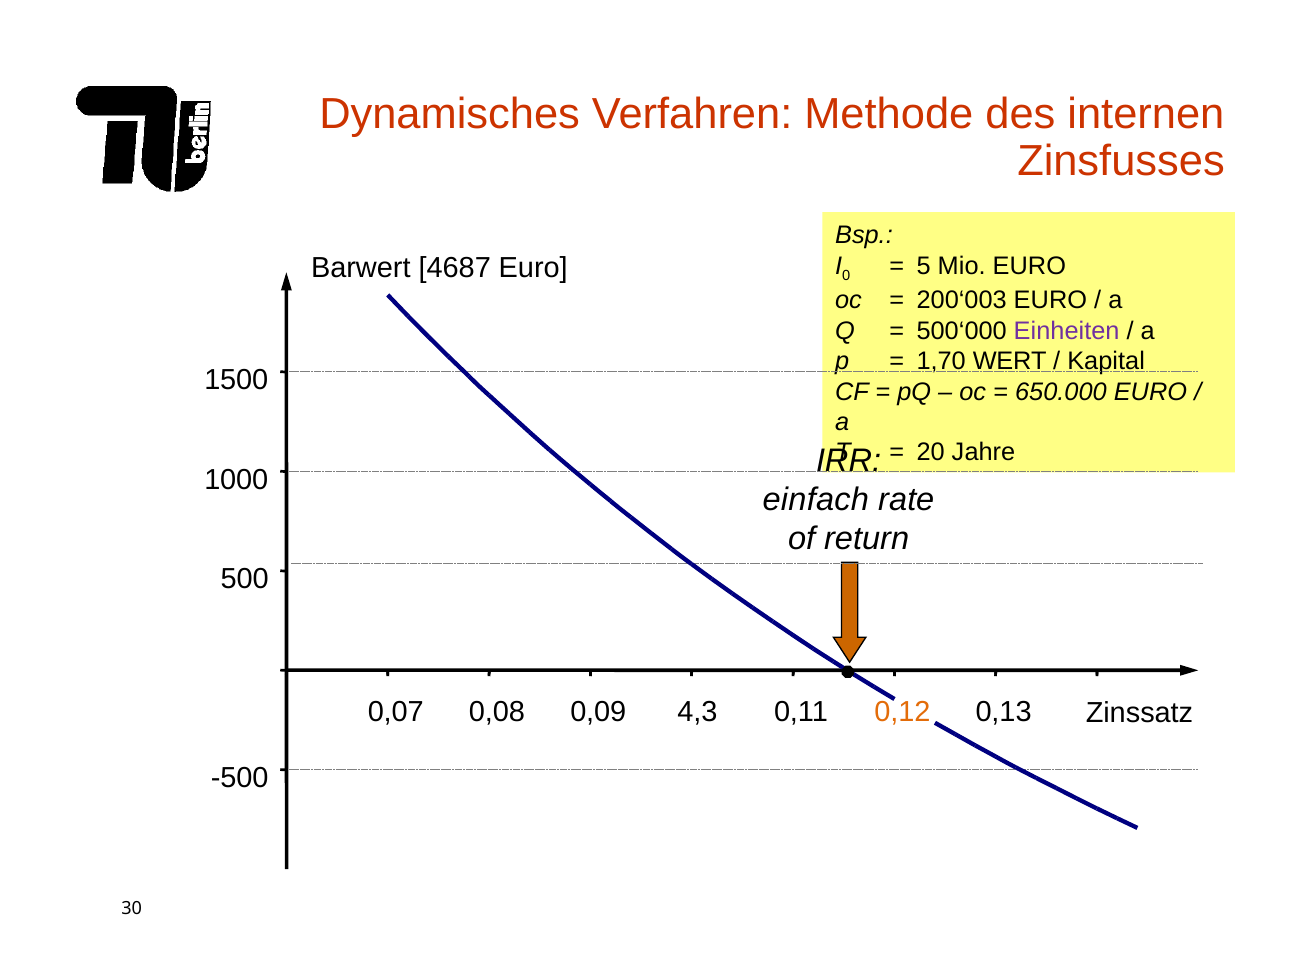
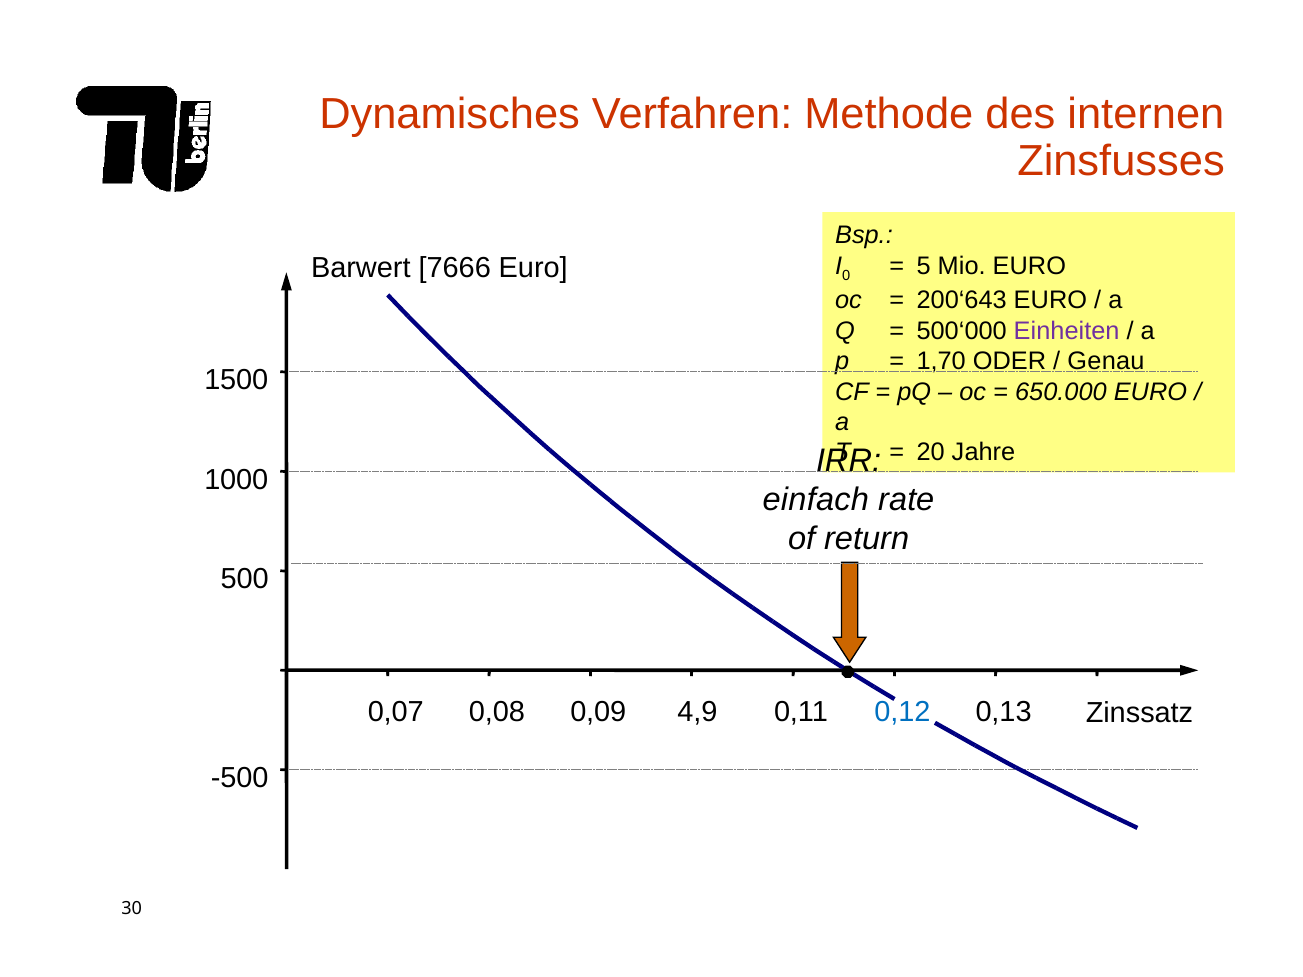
4687: 4687 -> 7666
200‘003: 200‘003 -> 200‘643
WERT: WERT -> ODER
Kapital: Kapital -> Genau
4,3: 4,3 -> 4,9
0,12 colour: orange -> blue
